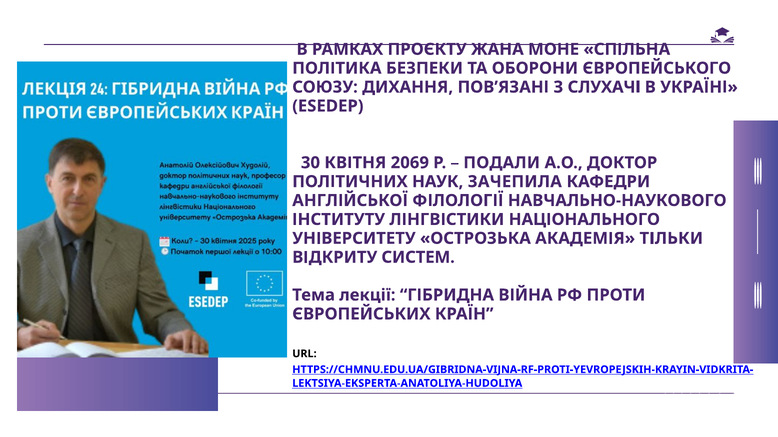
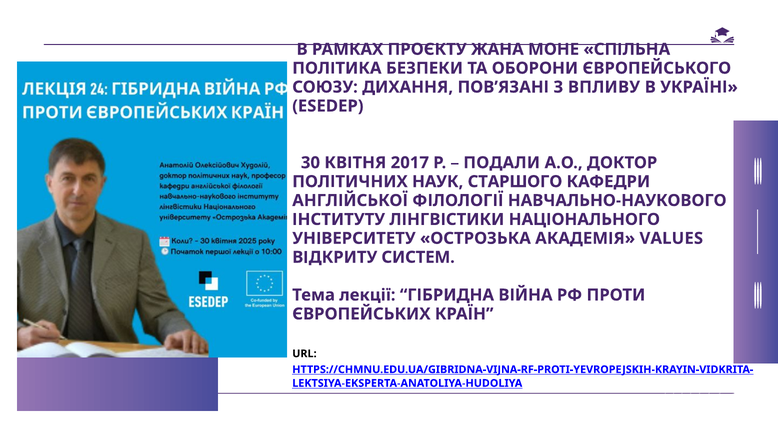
СЛУХАЧІ: СЛУХАЧІ -> ВПЛИВУ
2069: 2069 -> 2017
ЗАЧЕПИЛА: ЗАЧЕПИЛА -> CТАРШОГО
ТІЛЬКИ: ТІЛЬКИ -> VALUES
